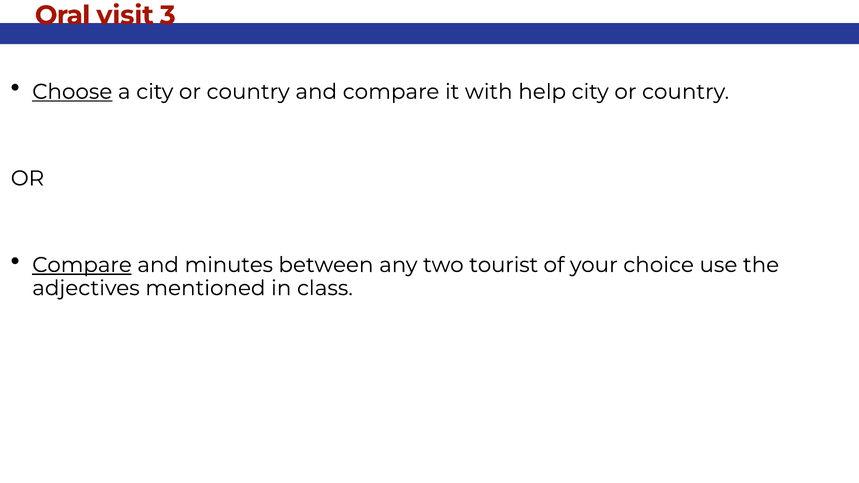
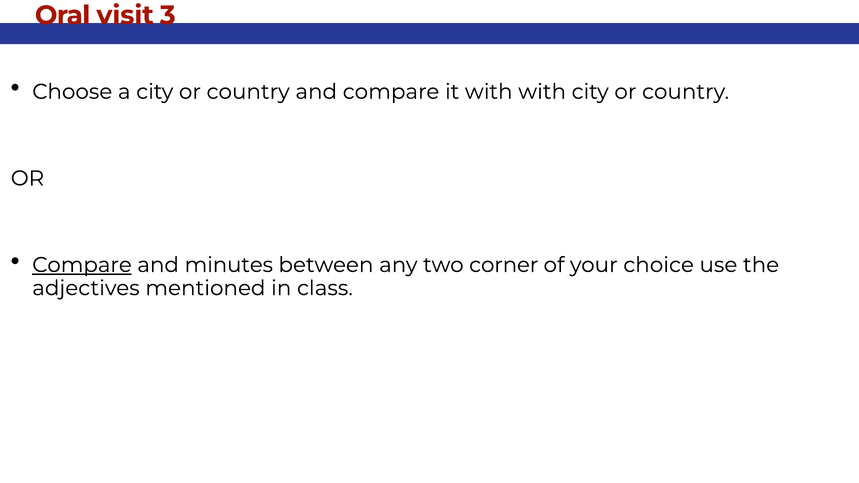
Choose underline: present -> none
with help: help -> with
tourist: tourist -> corner
